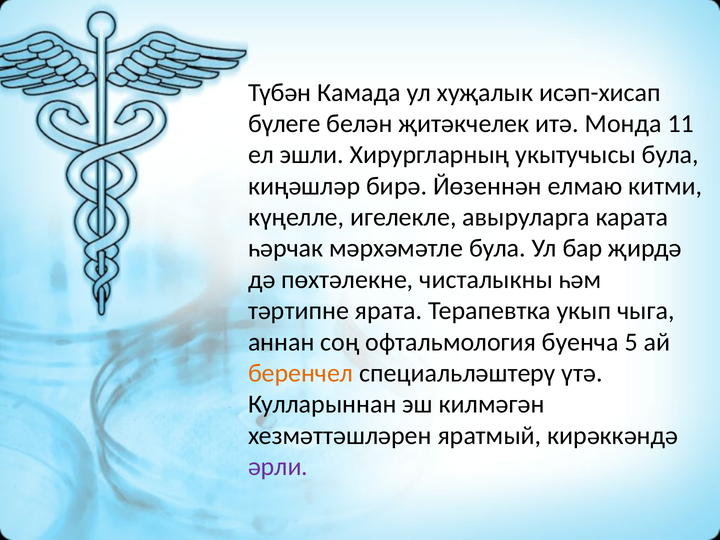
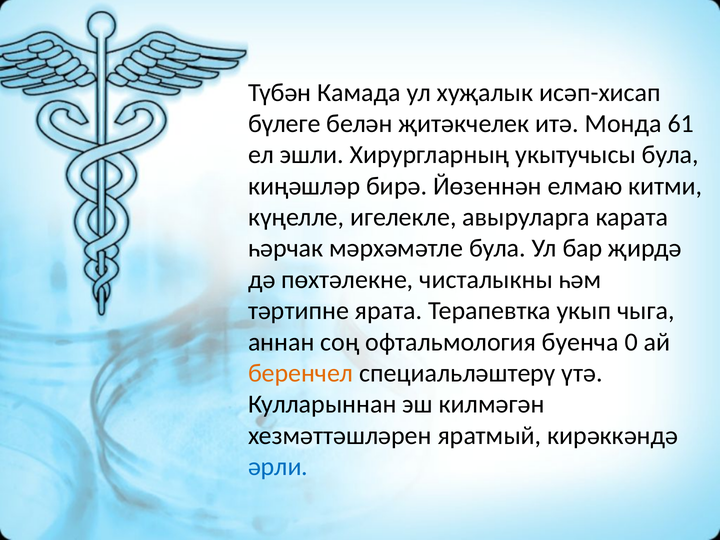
11: 11 -> 61
5: 5 -> 0
әрли colour: purple -> blue
